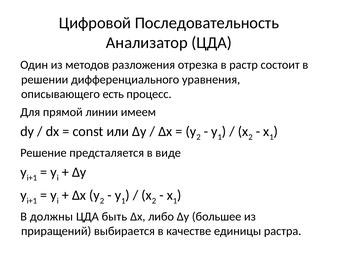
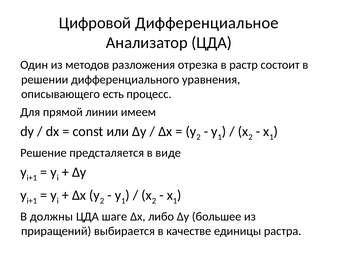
Последовательность: Последовательность -> Дифференциальное
быть: быть -> шаге
